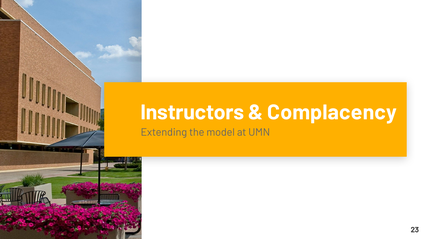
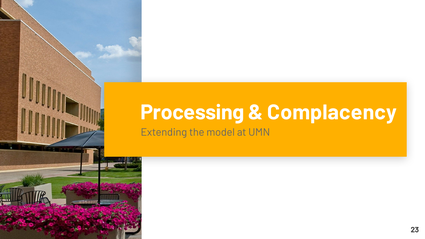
Instructors: Instructors -> Processing
